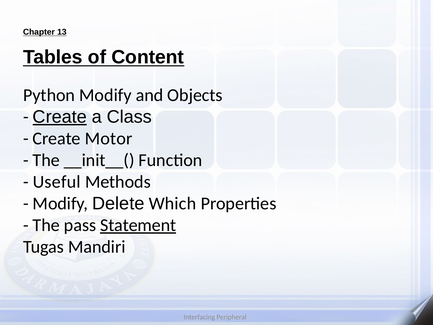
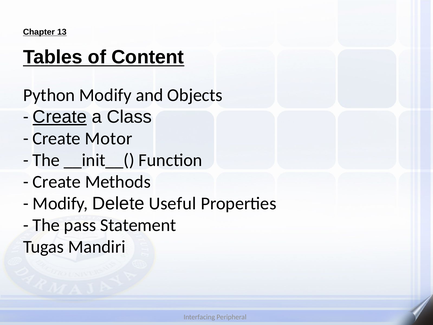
Useful at (57, 182): Useful -> Create
Which: Which -> Useful
Statement underline: present -> none
